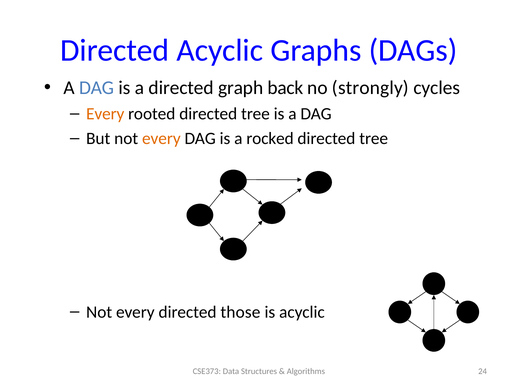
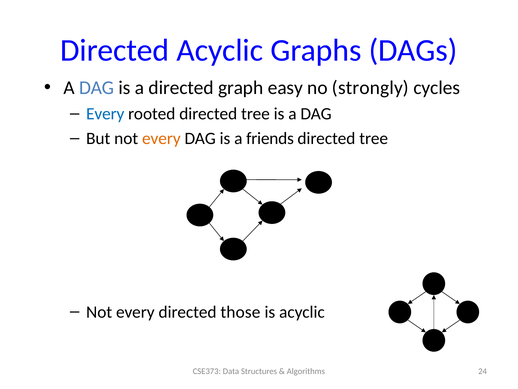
back: back -> easy
Every at (105, 114) colour: orange -> blue
rocked: rocked -> friends
